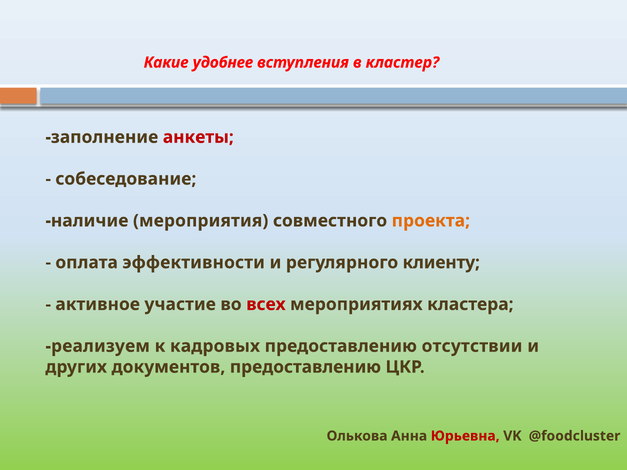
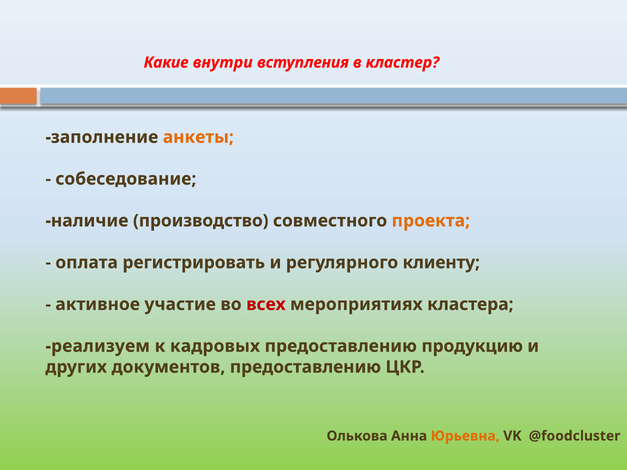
удобнее: удобнее -> внутри
анкеты colour: red -> orange
мероприятия: мероприятия -> производство
эффективности: эффективности -> регистрировать
отсутствии: отсутствии -> продукцию
Юрьевна colour: red -> orange
